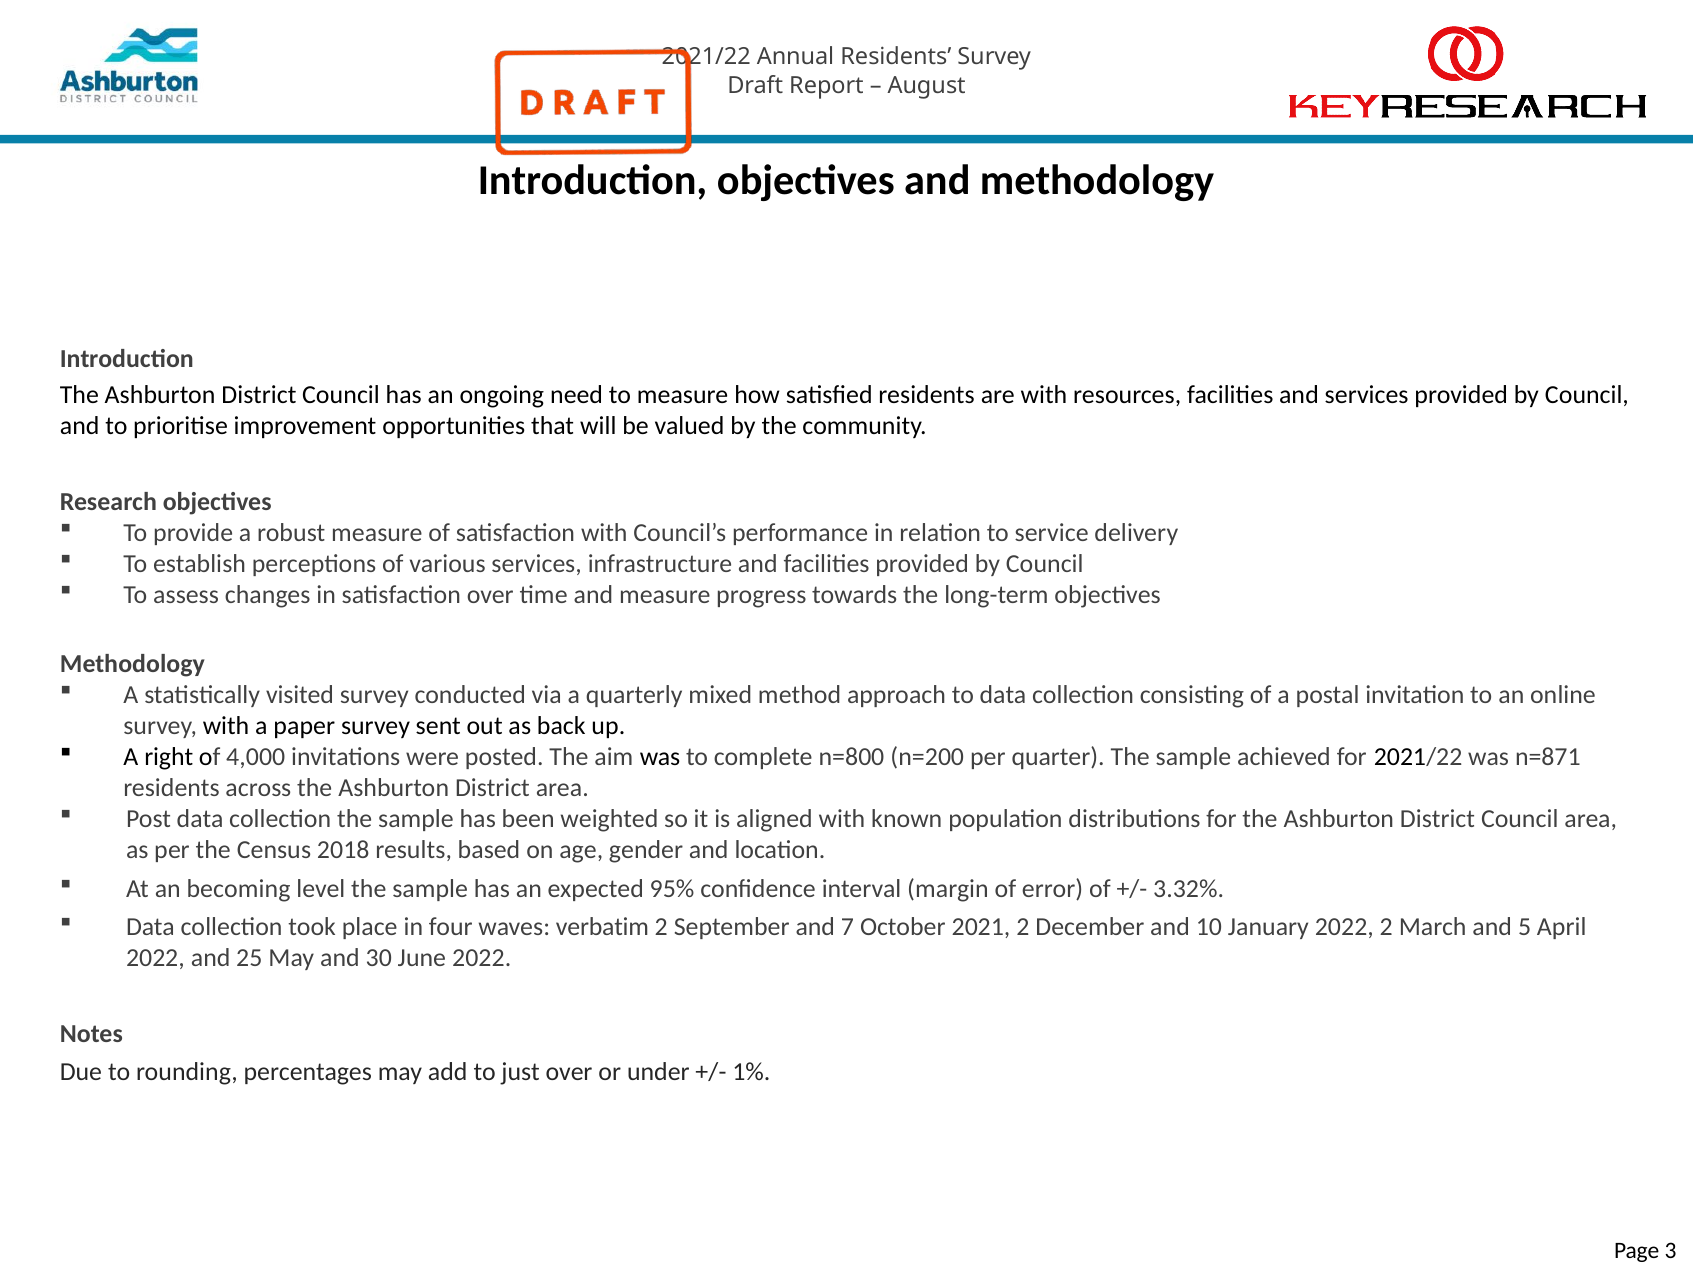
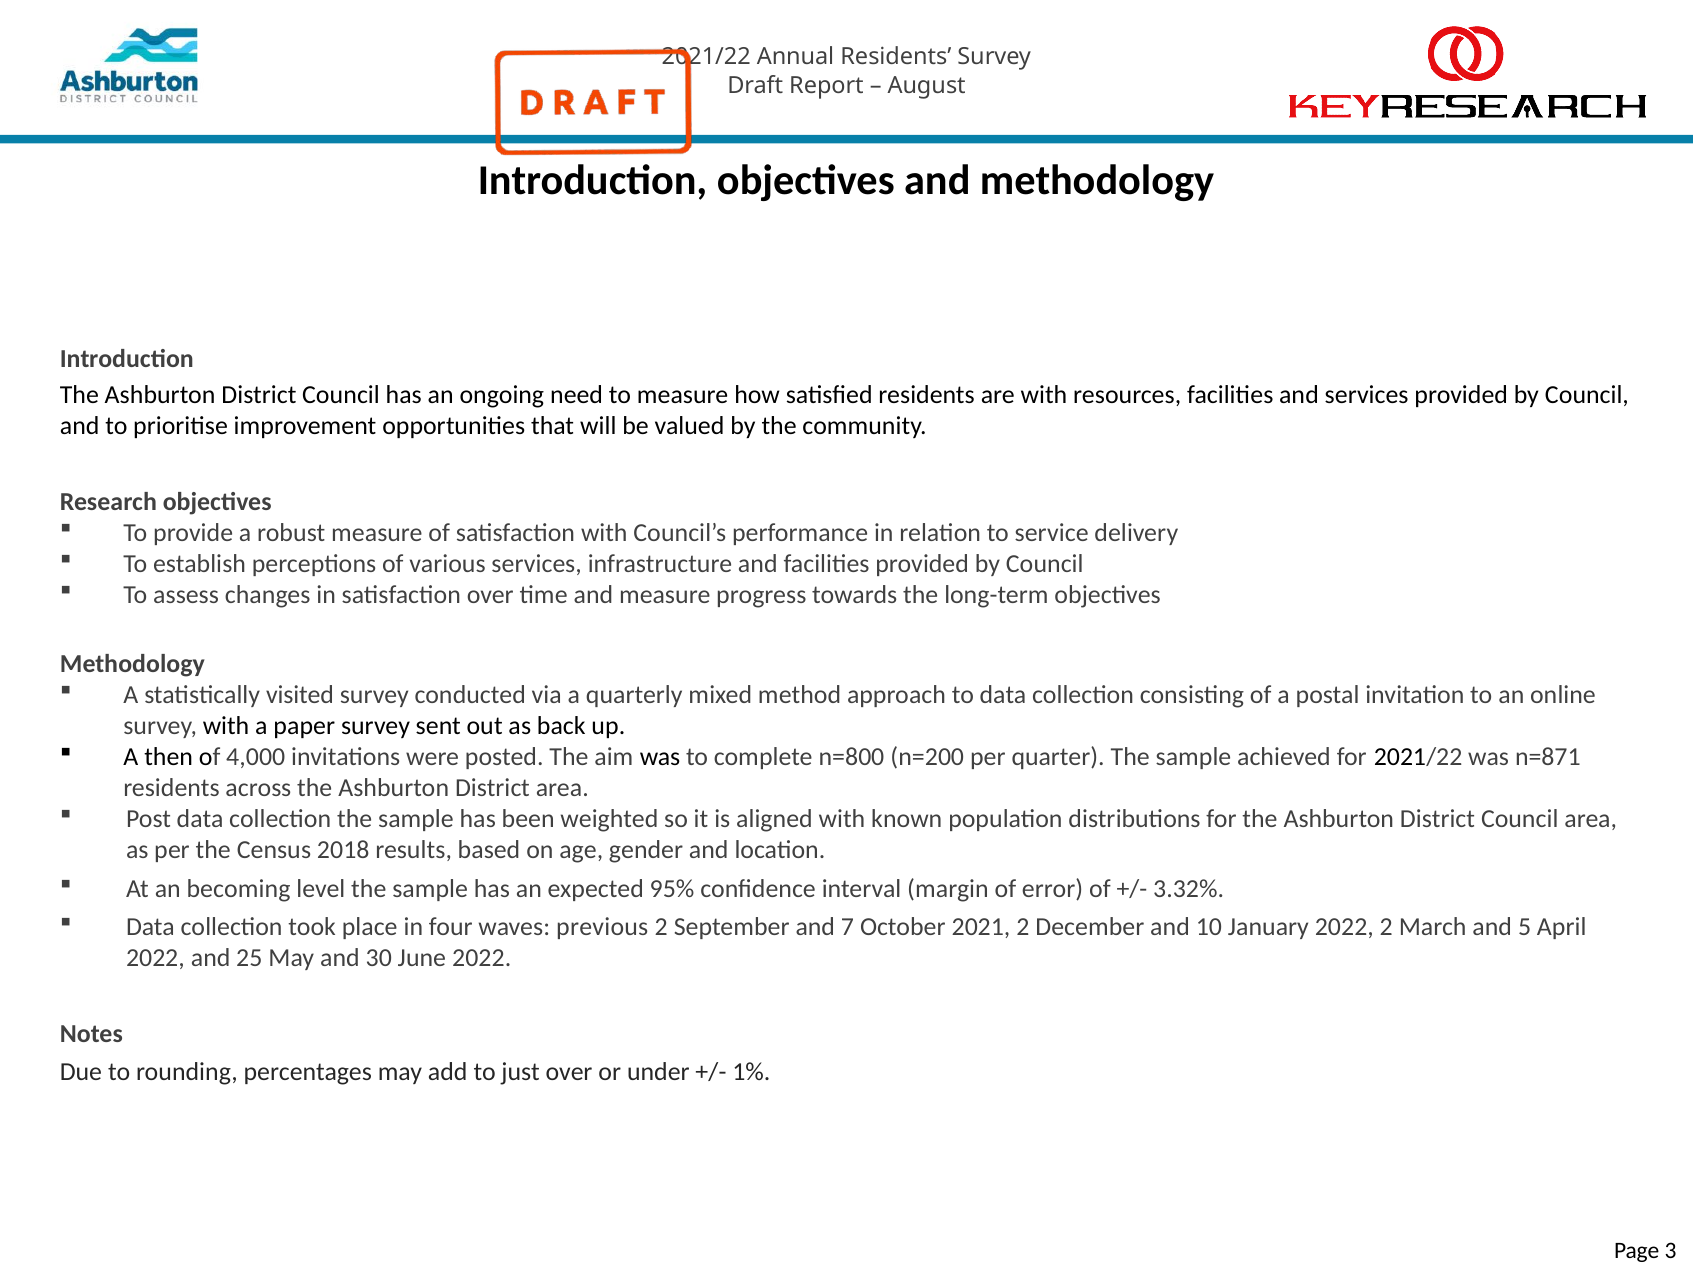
right: right -> then
verbatim: verbatim -> previous
